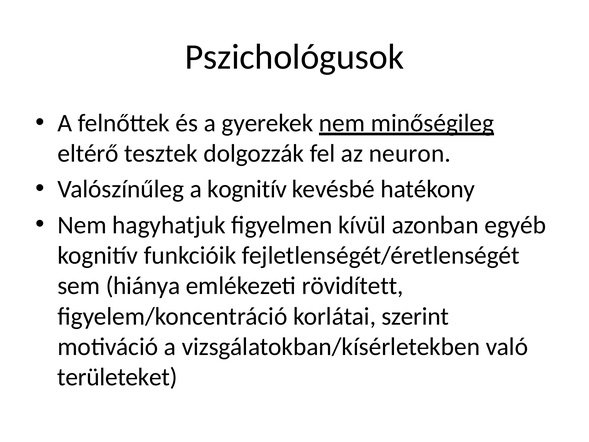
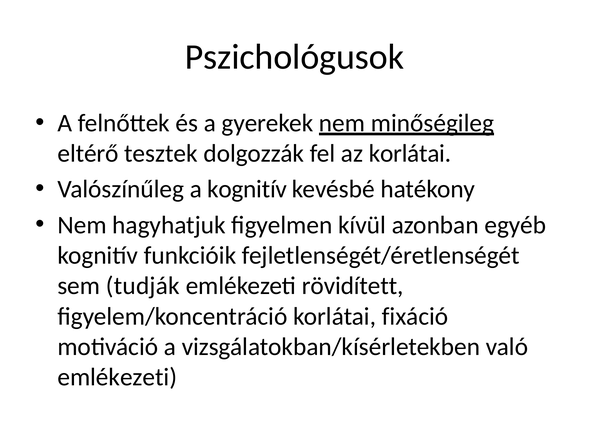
az neuron: neuron -> korlátai
hiánya: hiánya -> tudják
szerint: szerint -> fixáció
területeket at (117, 377): területeket -> emlékezeti
